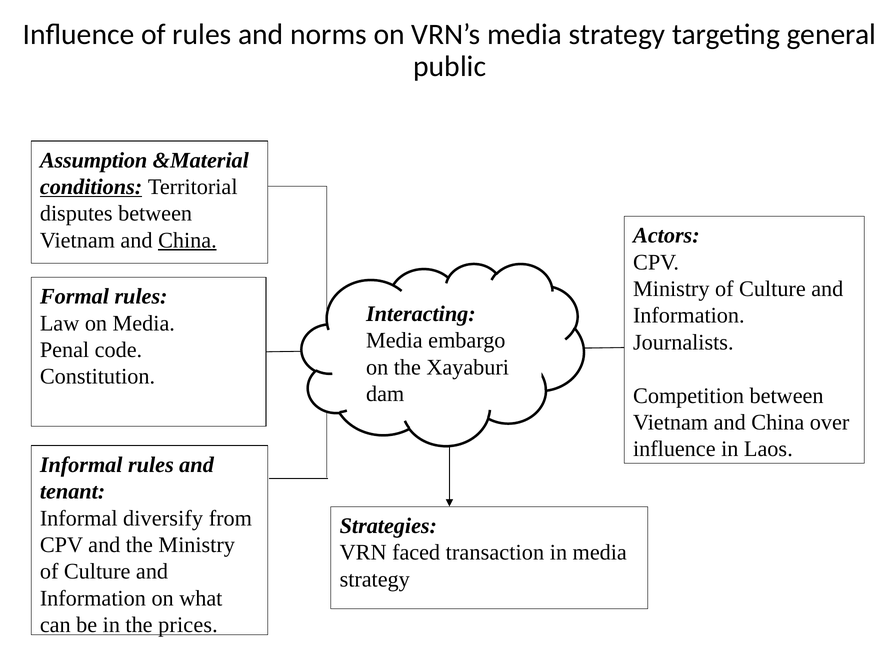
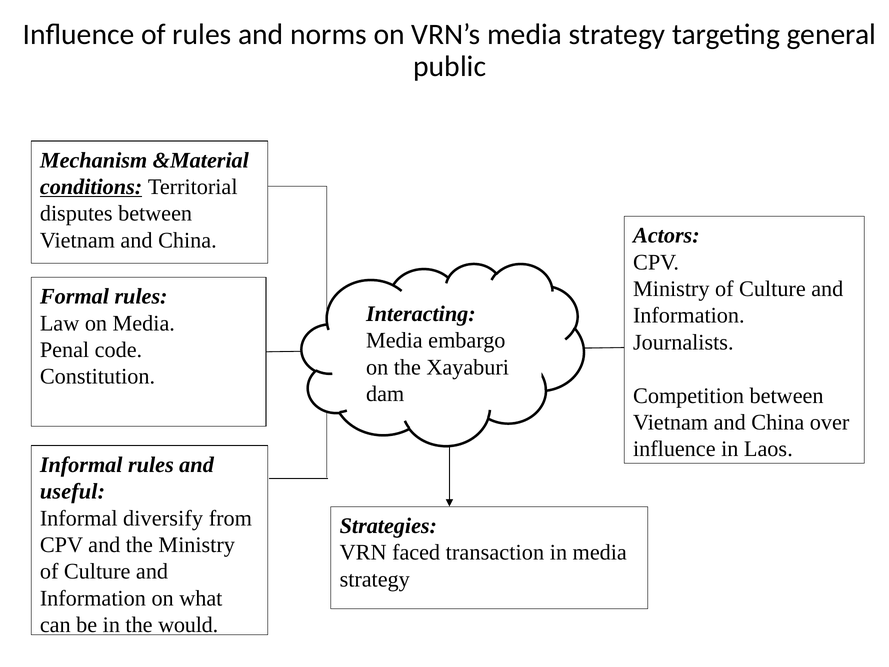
Assumption: Assumption -> Mechanism
China at (187, 240) underline: present -> none
tenant: tenant -> useful
prices: prices -> would
